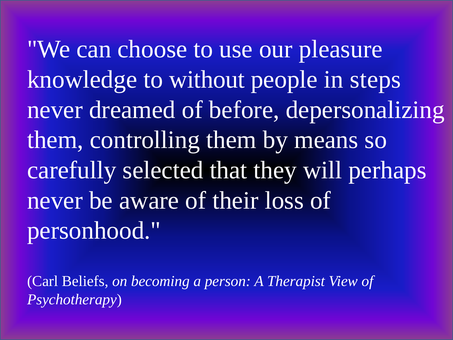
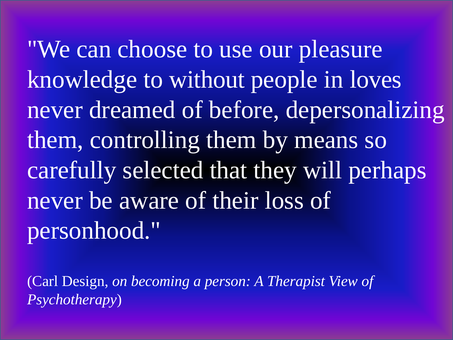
steps: steps -> loves
Beliefs: Beliefs -> Design
